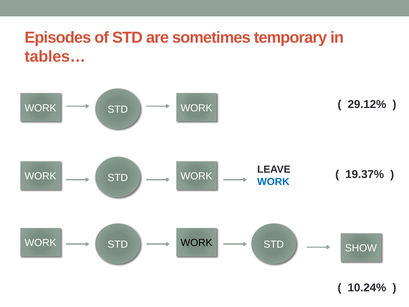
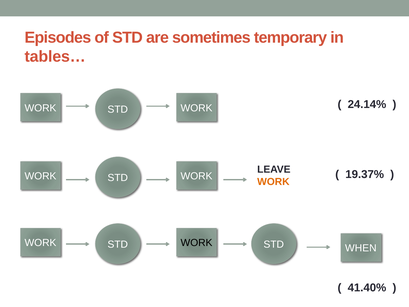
29.12%: 29.12% -> 24.14%
WORK at (273, 182) colour: blue -> orange
SHOW: SHOW -> WHEN
10.24%: 10.24% -> 41.40%
